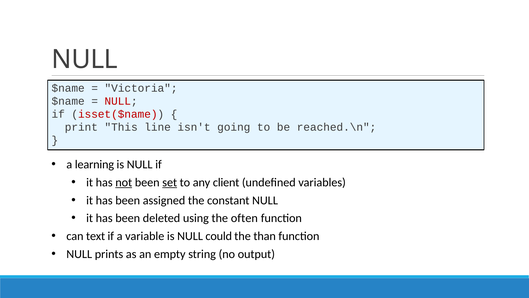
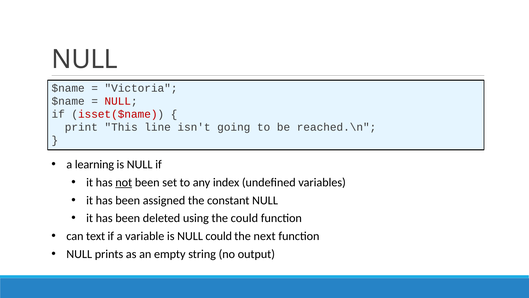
set underline: present -> none
client: client -> index
the often: often -> could
than: than -> next
